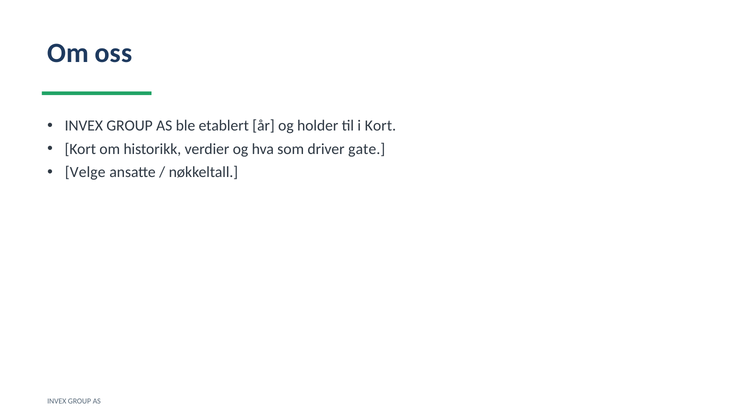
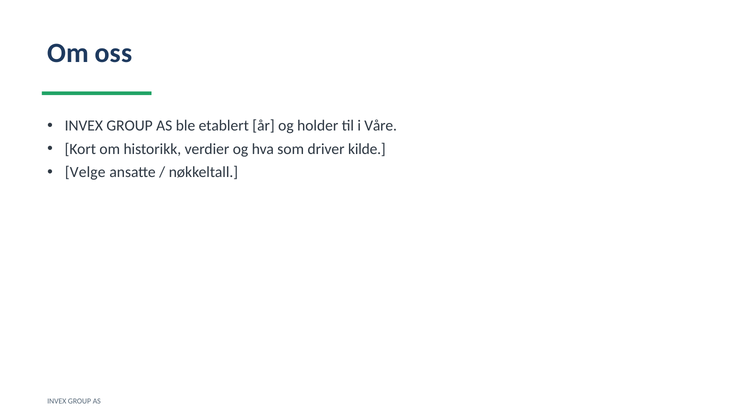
i Kort: Kort -> Våre
gate: gate -> kilde
